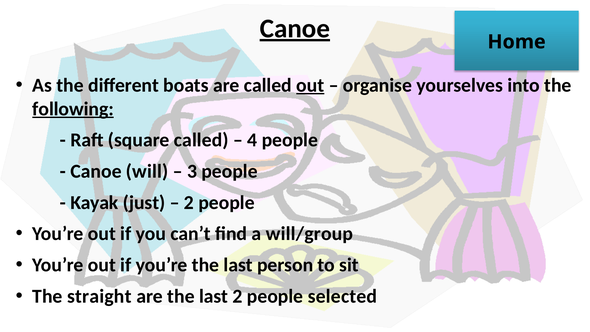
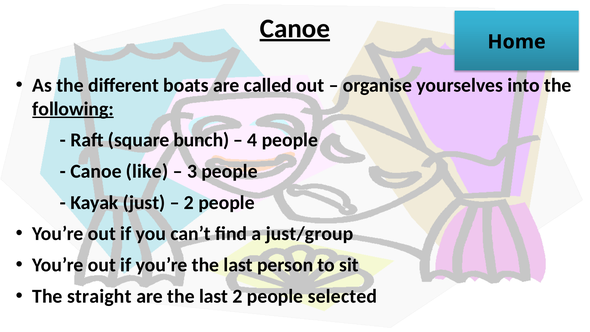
out at (310, 85) underline: present -> none
square called: called -> bunch
will: will -> like
will/group: will/group -> just/group
